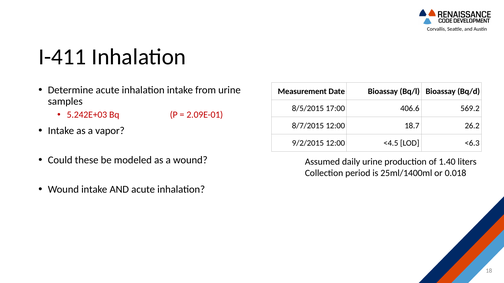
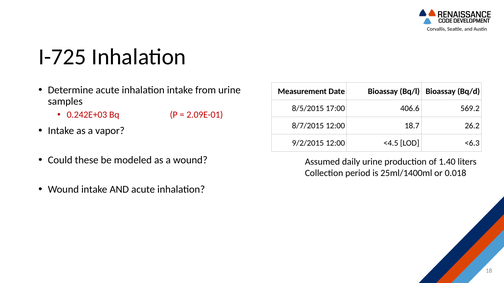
I-411: I-411 -> I-725
5.242E+03: 5.242E+03 -> 0.242E+03
